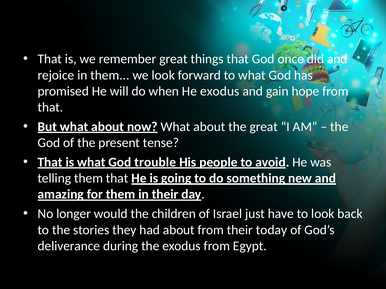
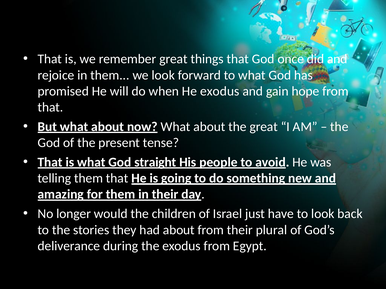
trouble: trouble -> straight
today: today -> plural
